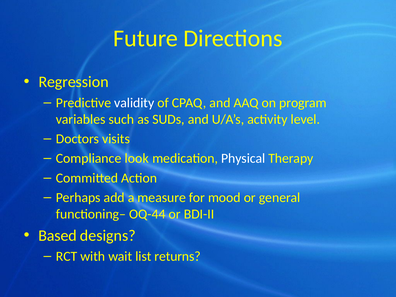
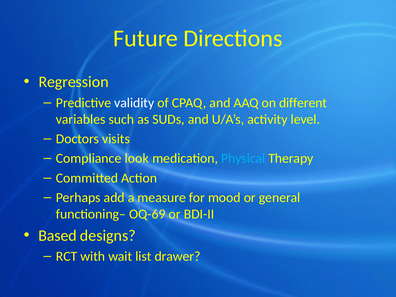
program: program -> different
Physical colour: white -> light blue
OQ-44: OQ-44 -> OQ-69
returns: returns -> drawer
